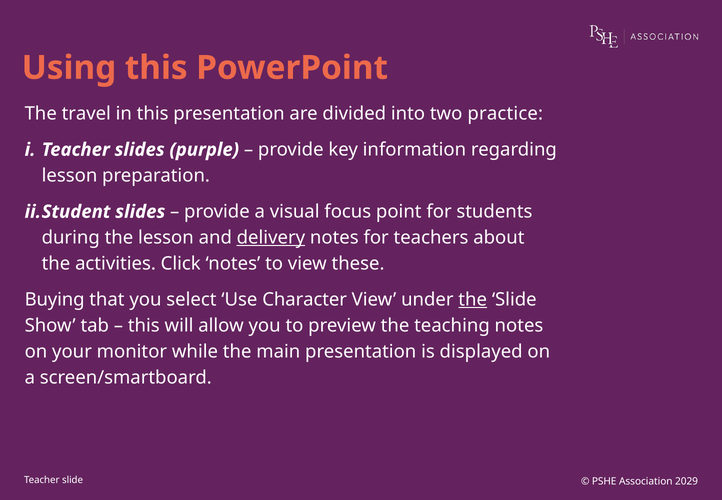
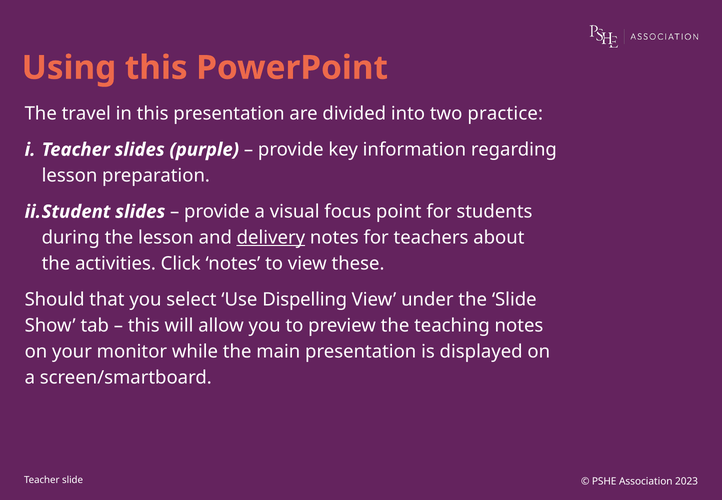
Buying: Buying -> Should
Character: Character -> Dispelling
the at (473, 300) underline: present -> none
2029: 2029 -> 2023
